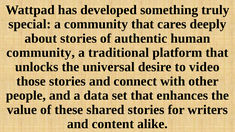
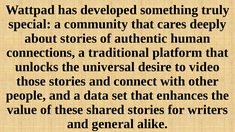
community at (41, 53): community -> connections
content: content -> general
